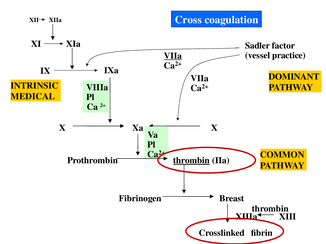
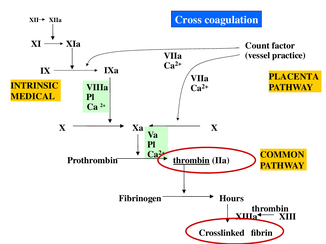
Sadler: Sadler -> Count
VIIa at (173, 56) underline: present -> none
DOMINANT: DOMINANT -> PLACENTA
Breast: Breast -> Hours
